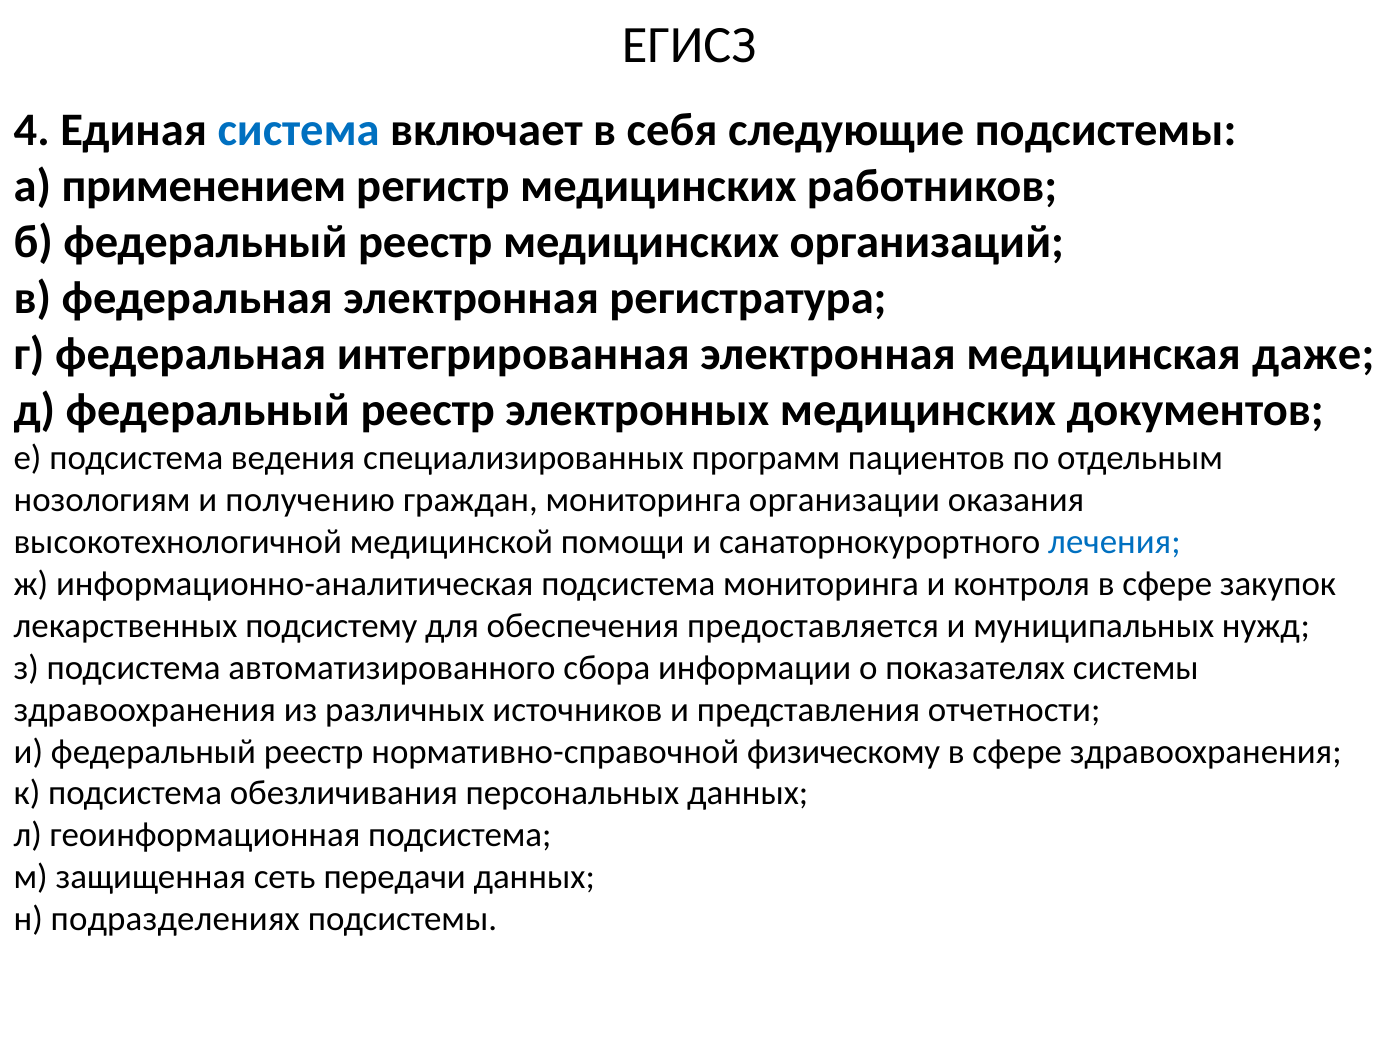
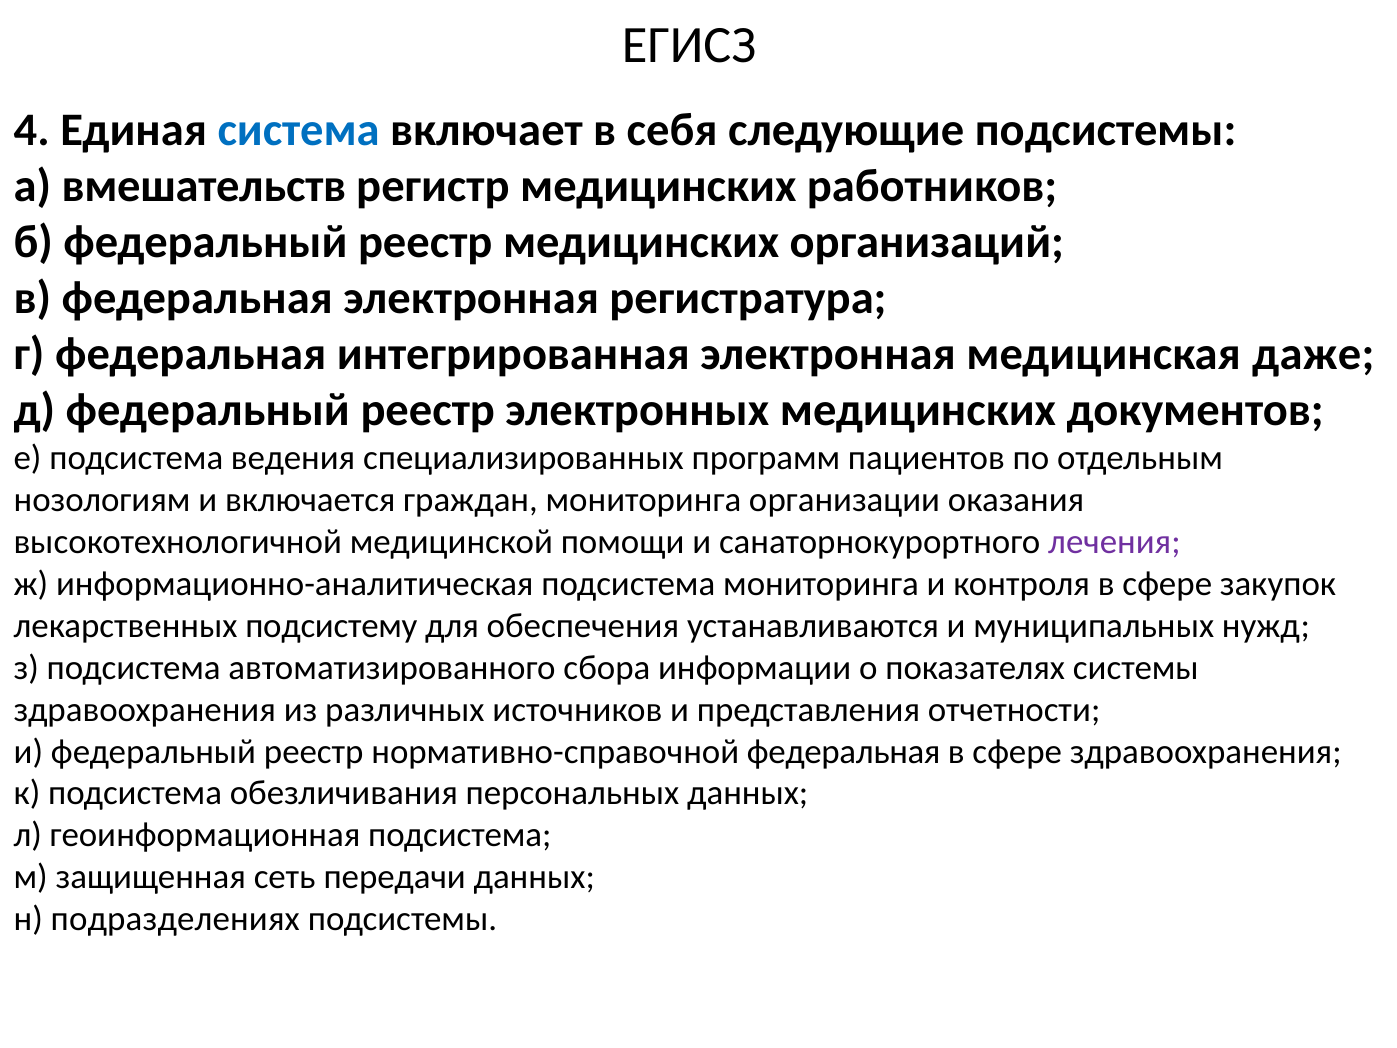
применением: применением -> вмешательств
получению: получению -> включается
лечения colour: blue -> purple
предоставляется: предоставляется -> устанавливаются
нормативно-справочной физическому: физическому -> федеральная
